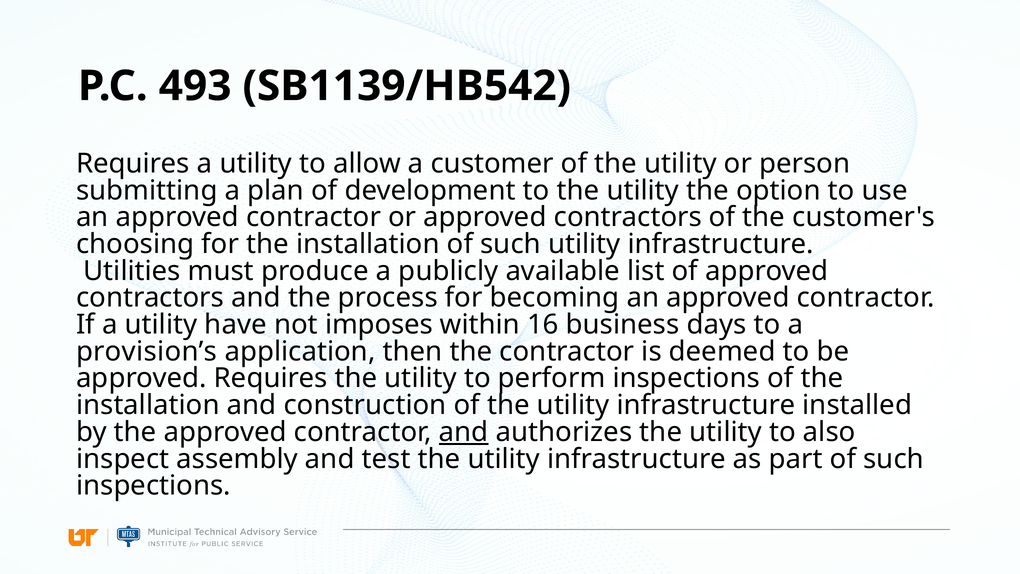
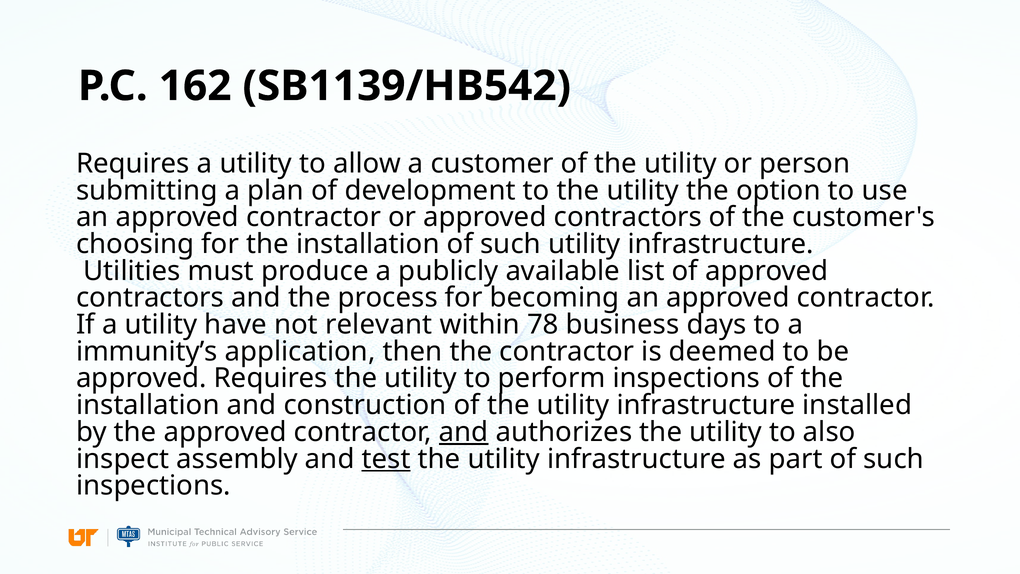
493: 493 -> 162
imposes: imposes -> relevant
16: 16 -> 78
provision’s: provision’s -> immunity’s
test underline: none -> present
